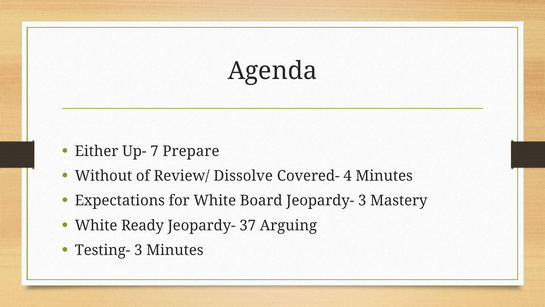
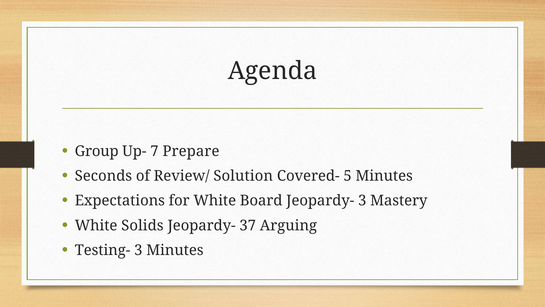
Either: Either -> Group
Without: Without -> Seconds
Dissolve: Dissolve -> Solution
4: 4 -> 5
Ready: Ready -> Solids
